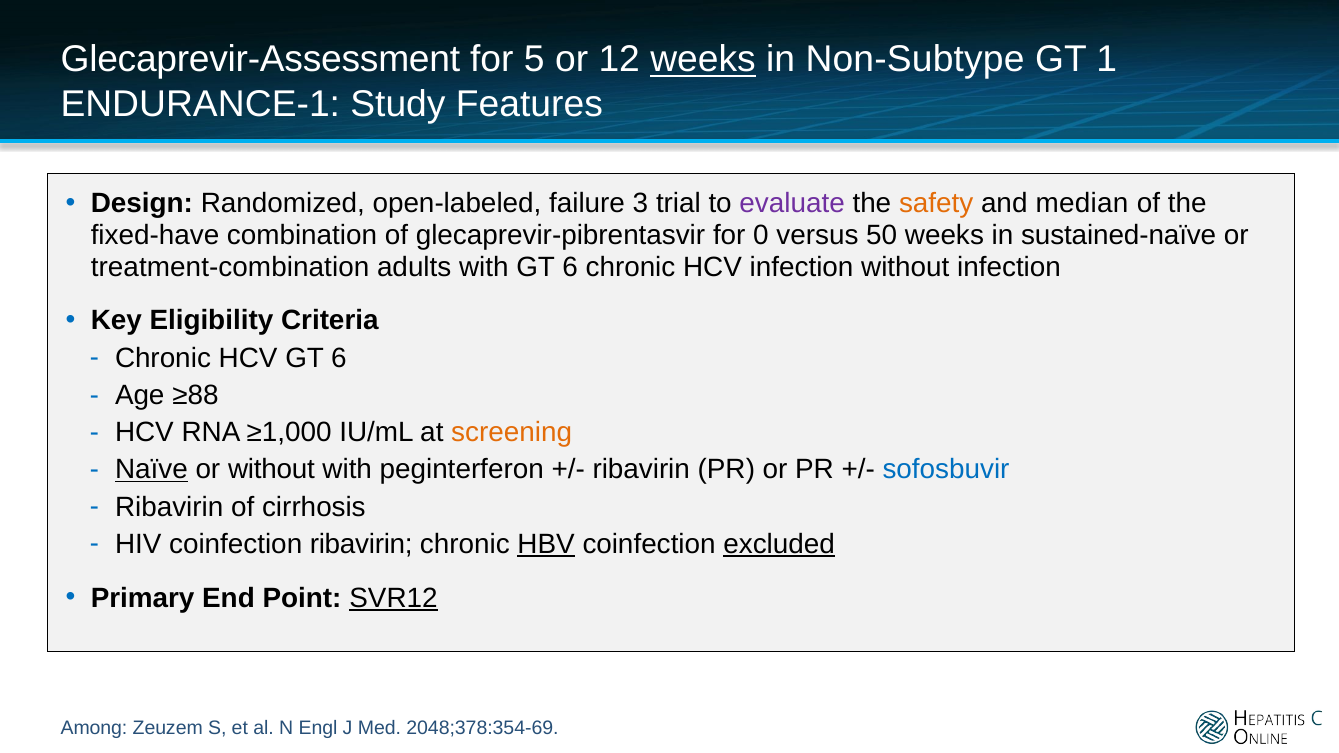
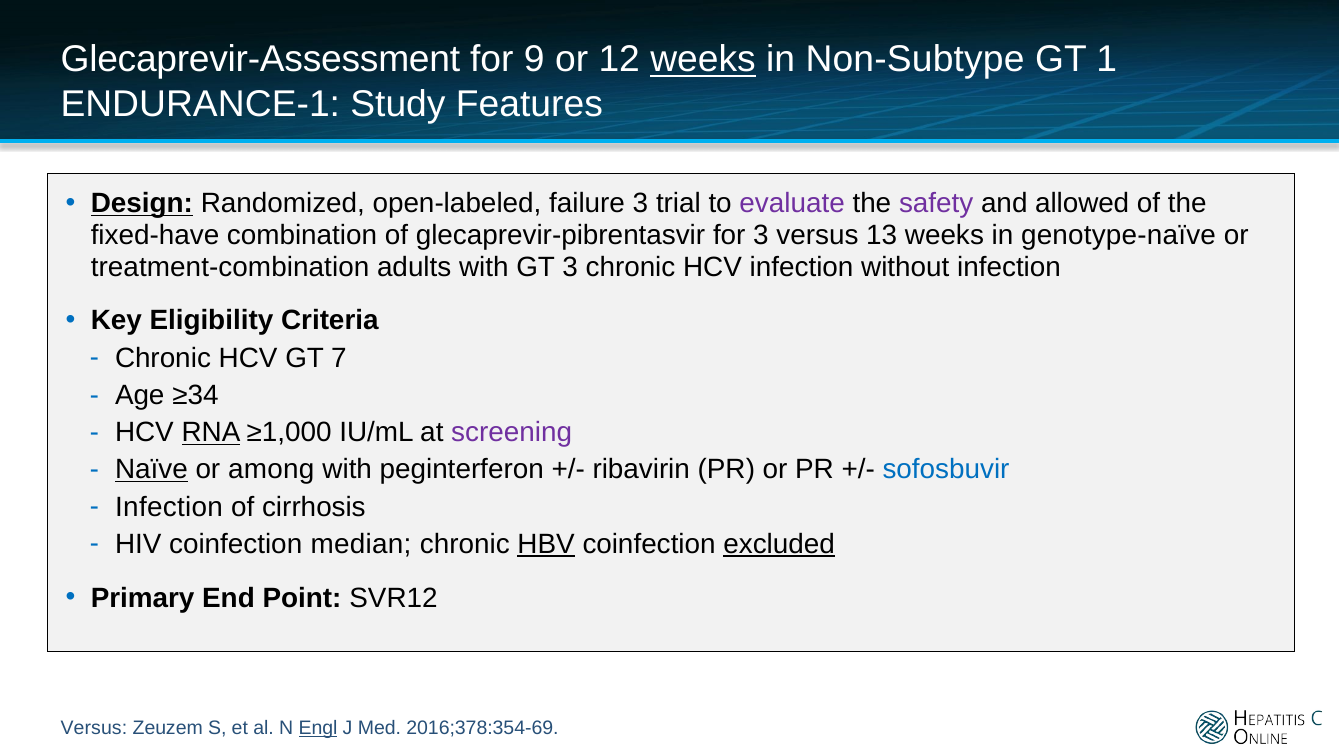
5: 5 -> 9
Design underline: none -> present
safety colour: orange -> purple
median: median -> allowed
for 0: 0 -> 3
50: 50 -> 13
sustained-naïve: sustained-naïve -> genotype-naïve
with GT 6: 6 -> 3
HCV GT 6: 6 -> 7
≥88: ≥88 -> ≥34
RNA underline: none -> present
screening colour: orange -> purple
or without: without -> among
Ribavirin at (169, 507): Ribavirin -> Infection
coinfection ribavirin: ribavirin -> median
SVR12 underline: present -> none
Among at (94, 729): Among -> Versus
Engl underline: none -> present
2048;378:354-69: 2048;378:354-69 -> 2016;378:354-69
